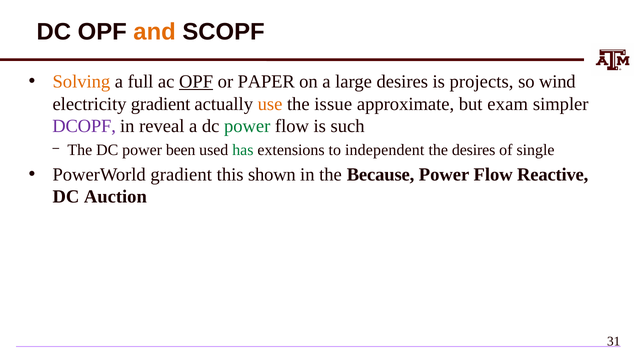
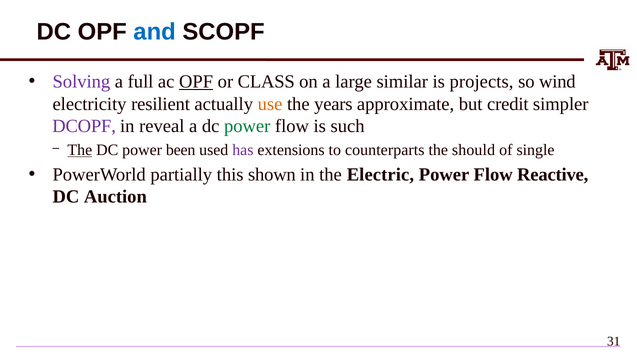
and colour: orange -> blue
Solving colour: orange -> purple
PAPER: PAPER -> CLASS
large desires: desires -> similar
electricity gradient: gradient -> resilient
issue: issue -> years
exam: exam -> credit
The at (80, 150) underline: none -> present
has colour: green -> purple
independent: independent -> counterparts
the desires: desires -> should
PowerWorld gradient: gradient -> partially
Because: Because -> Electric
